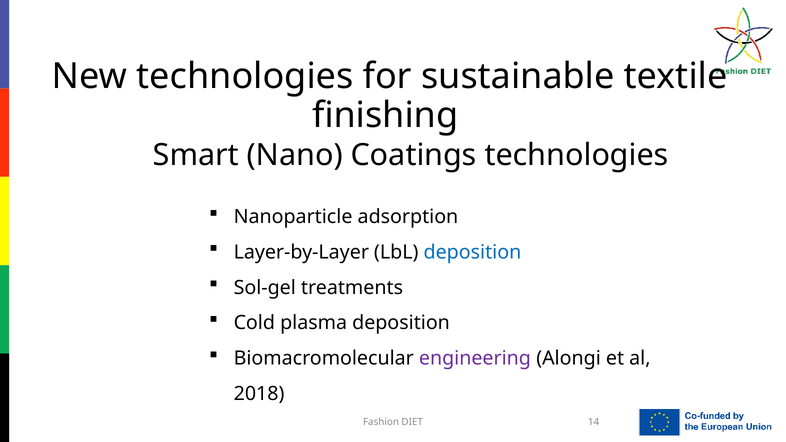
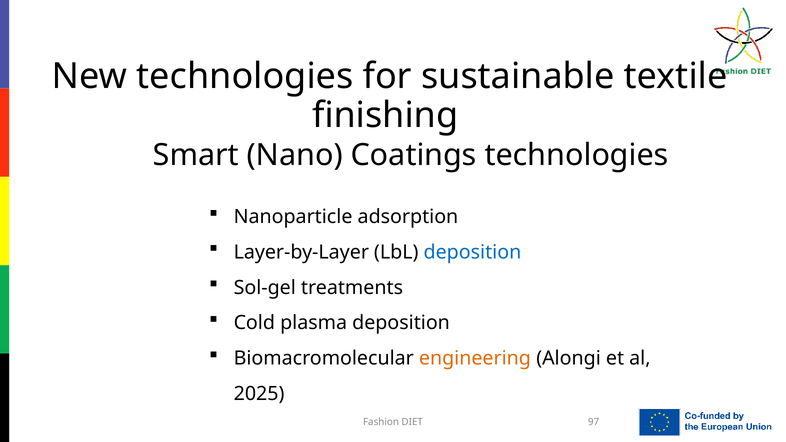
engineering colour: purple -> orange
2018: 2018 -> 2025
14: 14 -> 97
